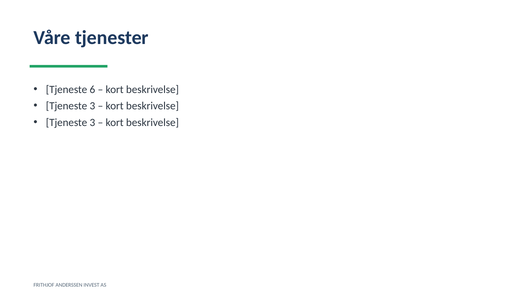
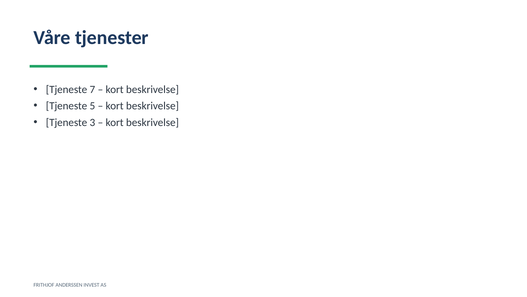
6: 6 -> 7
3 at (92, 106): 3 -> 5
